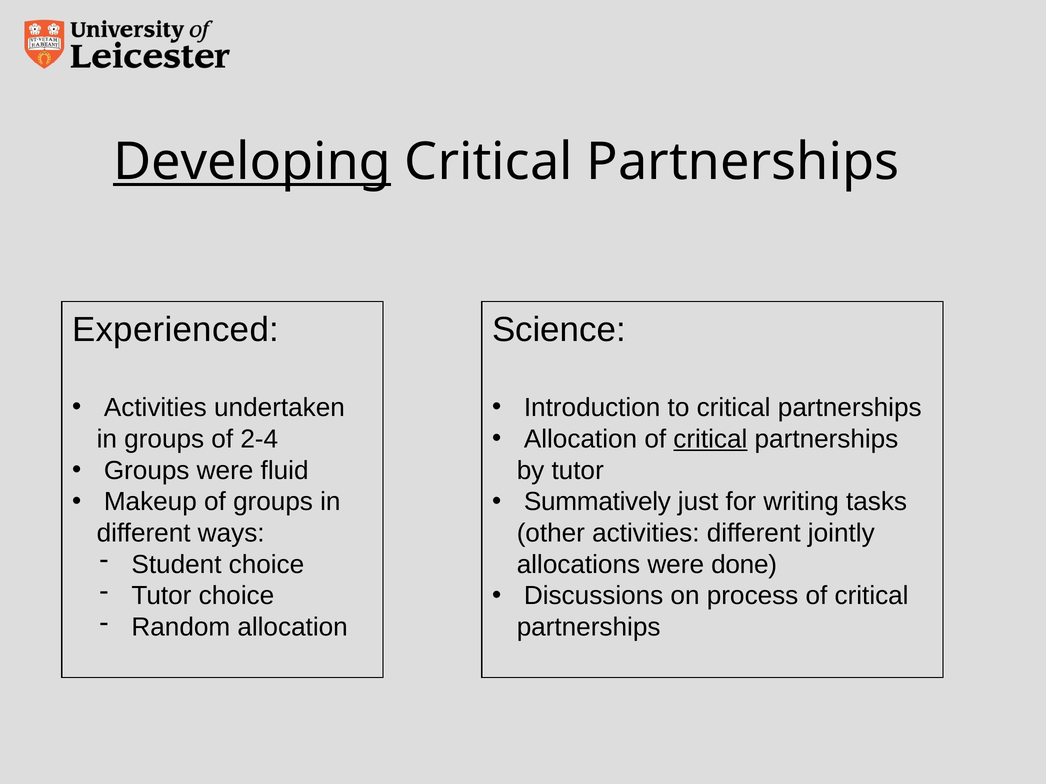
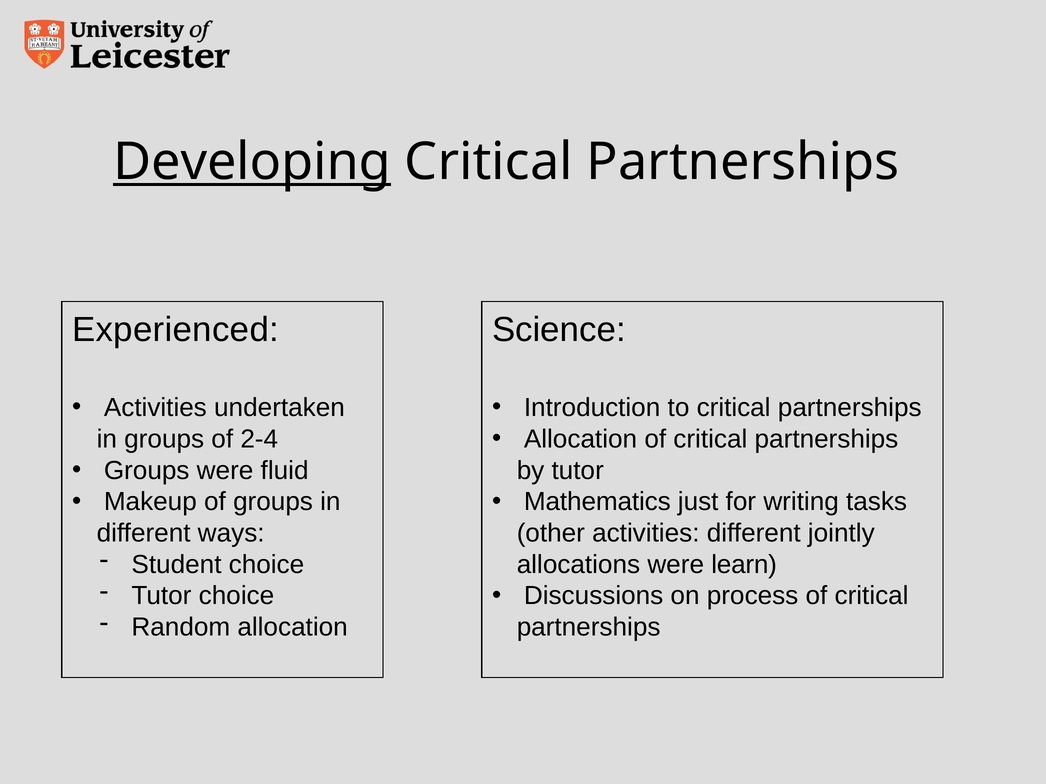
critical at (710, 439) underline: present -> none
Summatively: Summatively -> Mathematics
done: done -> learn
